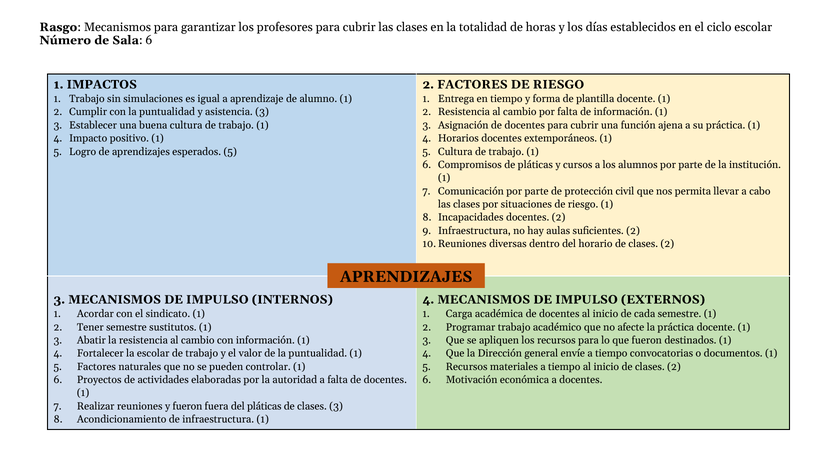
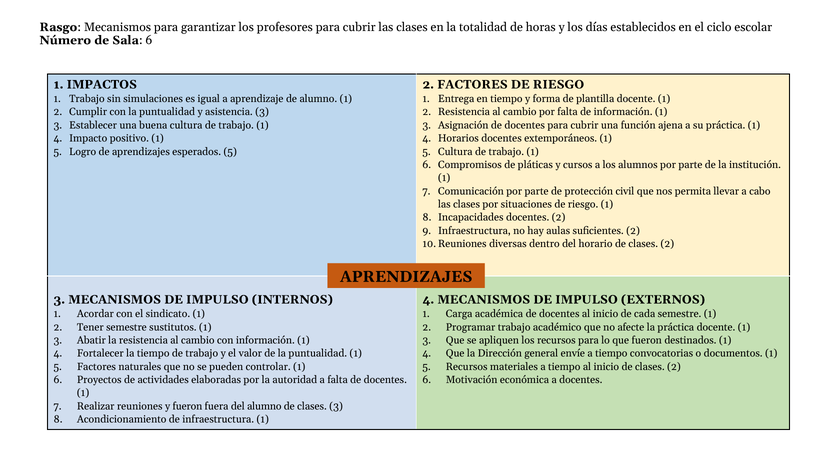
la escolar: escolar -> tiempo
del pláticas: pláticas -> alumno
